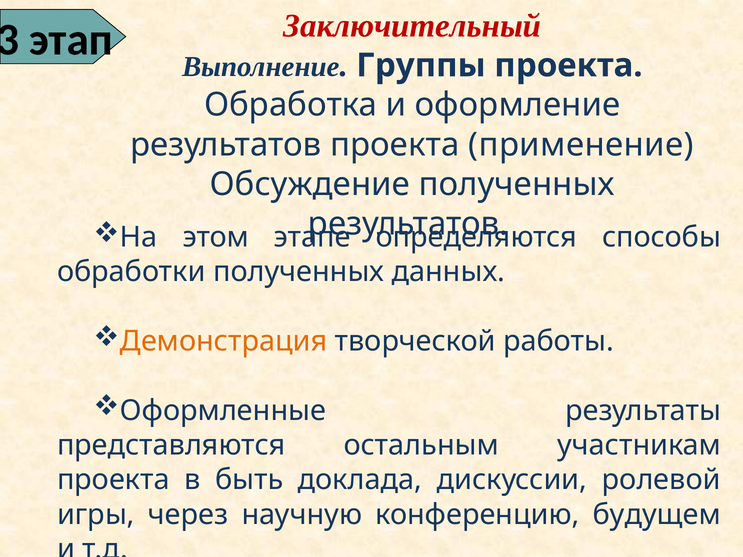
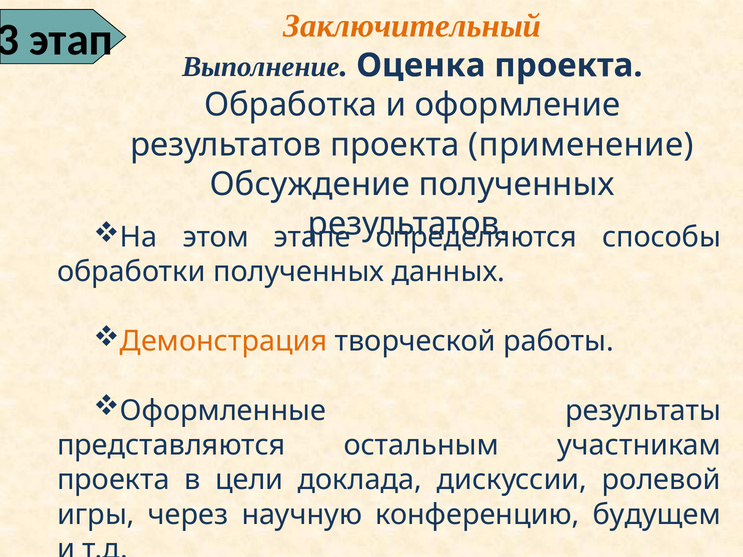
Заключительный colour: red -> orange
Группы: Группы -> Оценка
быть: быть -> цели
